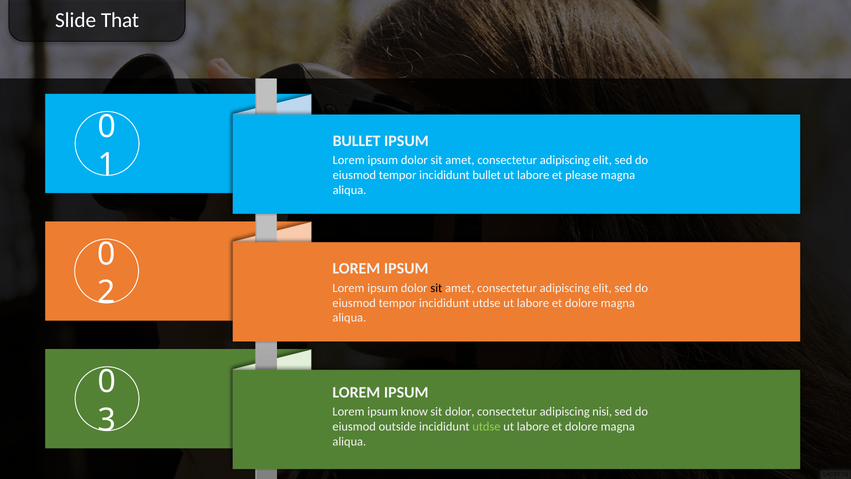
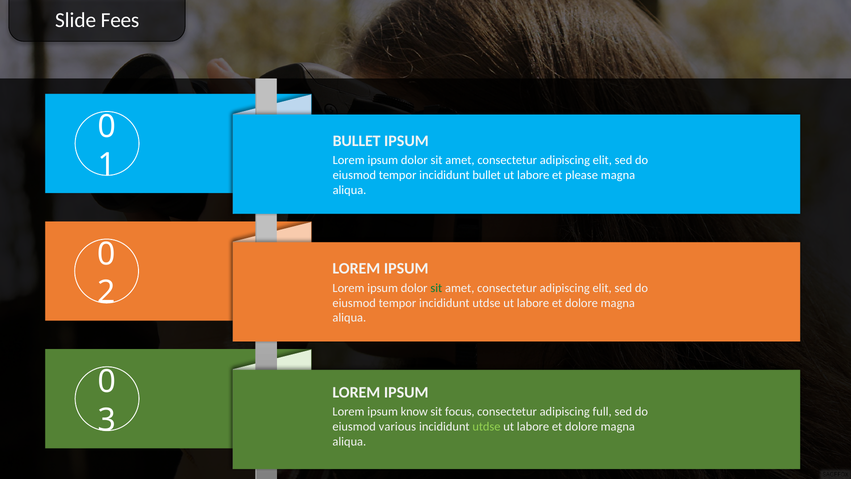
That: That -> Fees
sit at (436, 288) colour: black -> green
sit dolor: dolor -> focus
nisi: nisi -> full
outside: outside -> various
